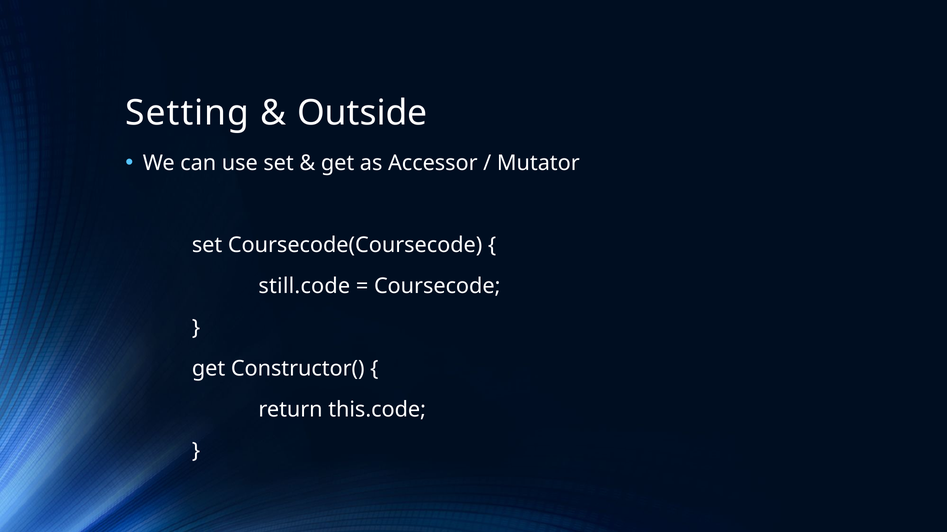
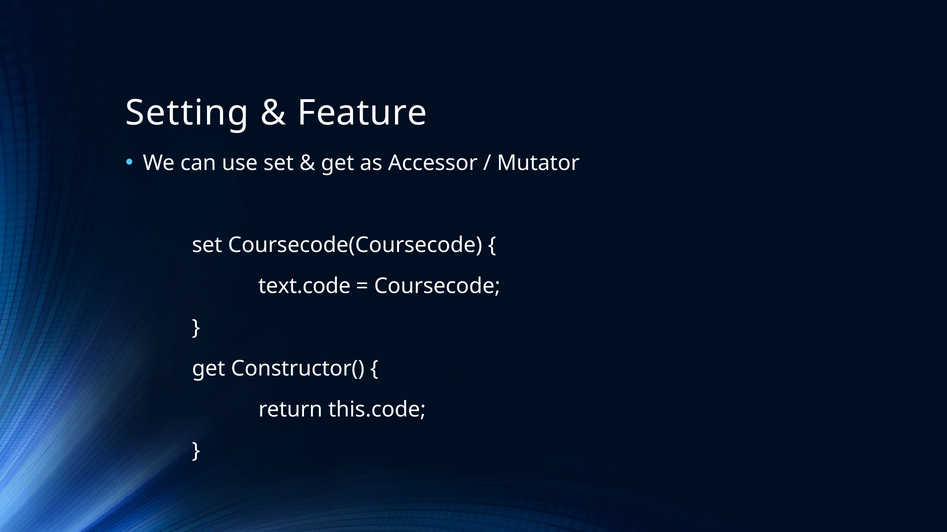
Outside: Outside -> Feature
still.code: still.code -> text.code
